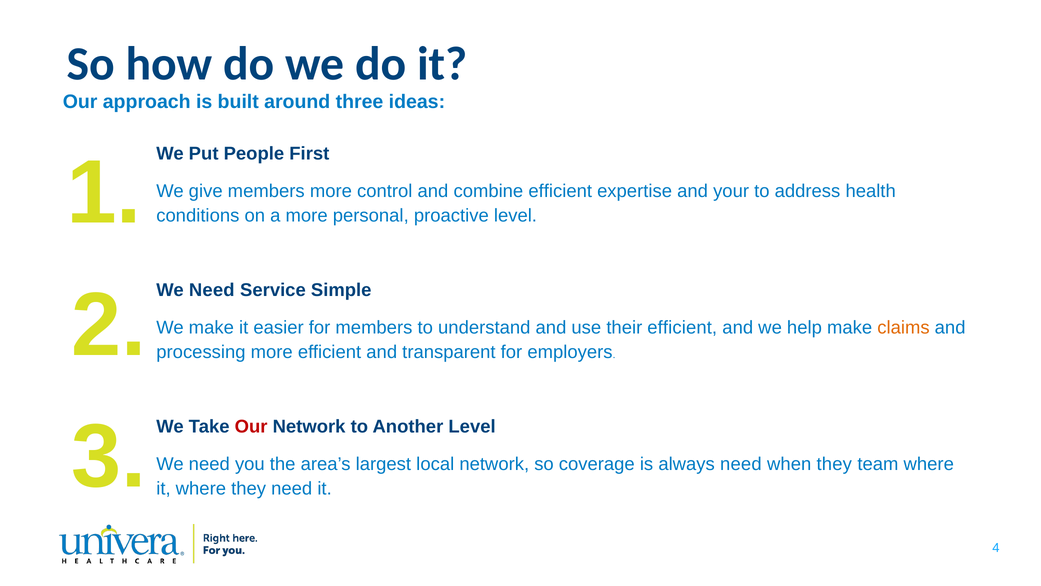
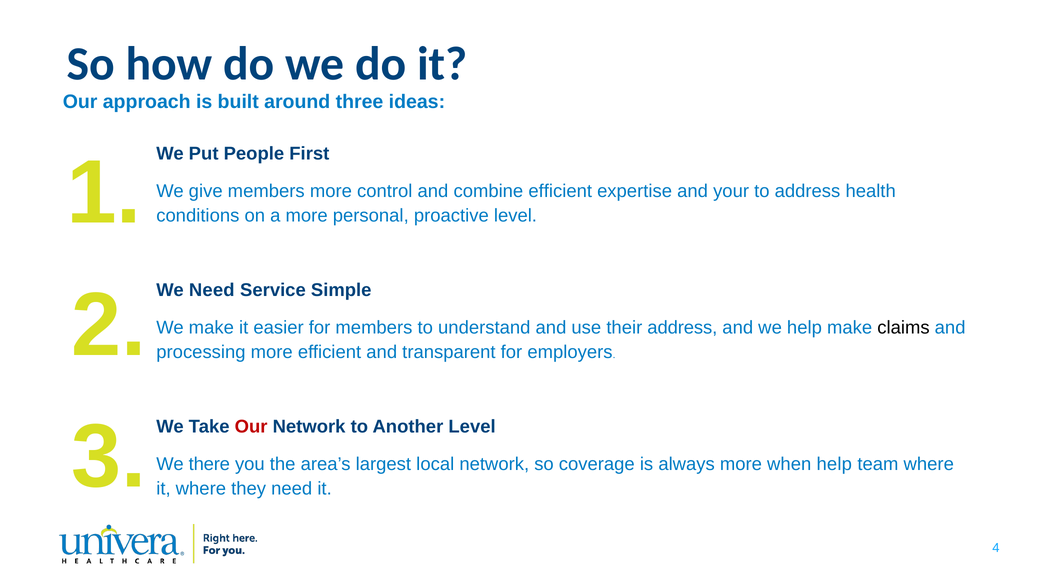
their efficient: efficient -> address
claims colour: orange -> black
need at (209, 464): need -> there
always need: need -> more
when they: they -> help
